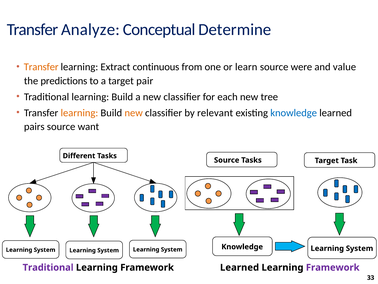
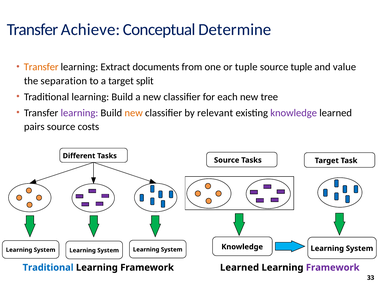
Analyze: Analyze -> Achieve
continuous: continuous -> documents
or learn: learn -> tuple
source were: were -> tuple
predictions: predictions -> separation
pair: pair -> split
learning at (79, 113) colour: orange -> purple
knowledge at (294, 113) colour: blue -> purple
want: want -> costs
Traditional at (48, 267) colour: purple -> blue
